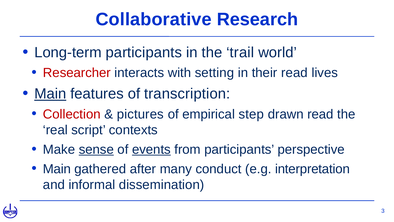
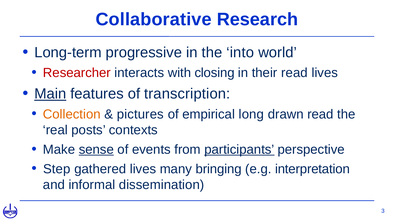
Long-term participants: participants -> progressive
trail: trail -> into
setting: setting -> closing
Collection colour: red -> orange
step: step -> long
script: script -> posts
events underline: present -> none
participants at (239, 149) underline: none -> present
Main at (57, 169): Main -> Step
gathered after: after -> lives
conduct: conduct -> bringing
